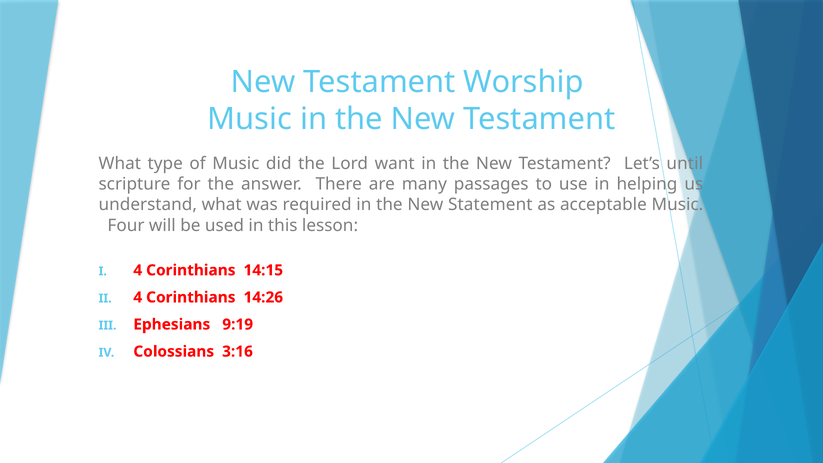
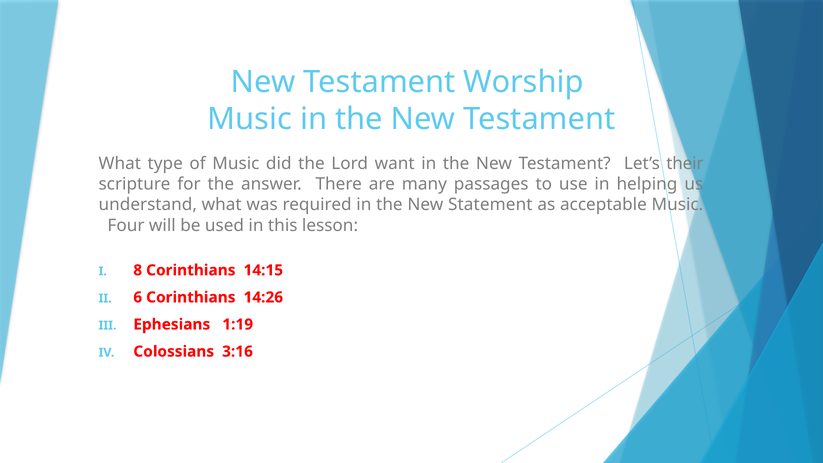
until: until -> their
4 at (138, 270): 4 -> 8
4 at (138, 297): 4 -> 6
9:19: 9:19 -> 1:19
